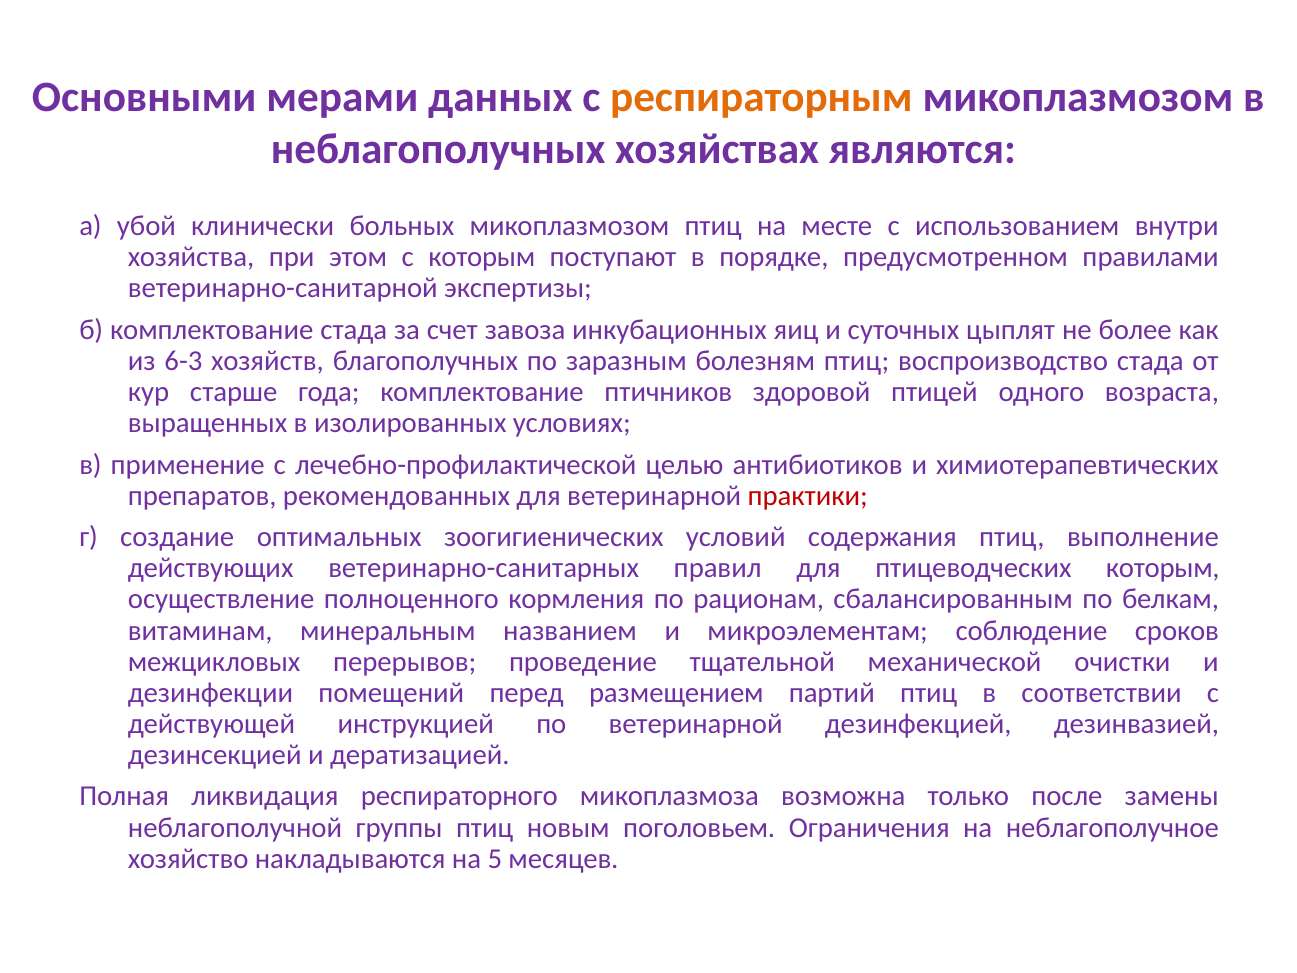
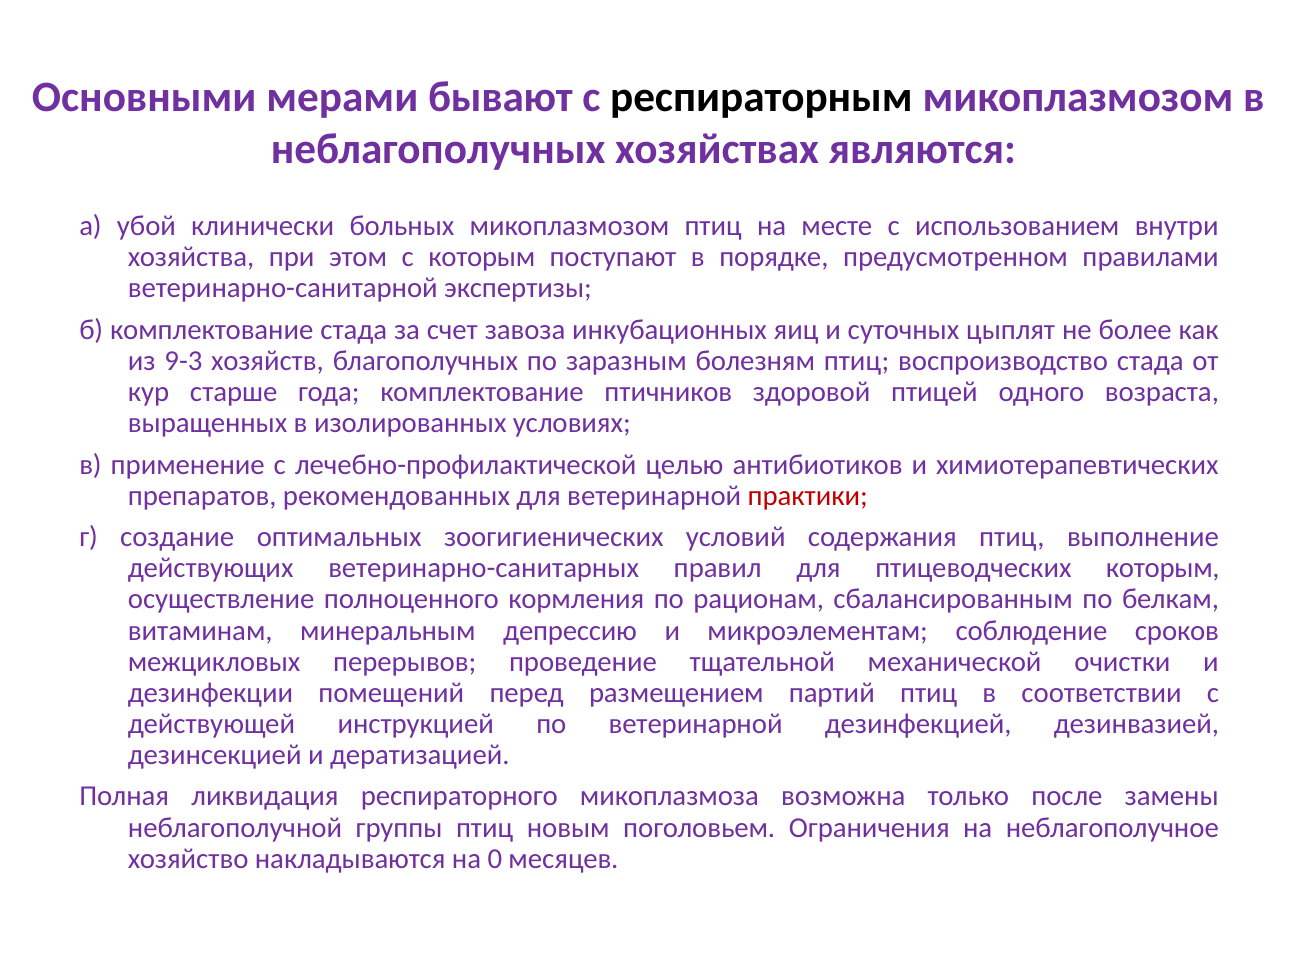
данных: данных -> бывают
респираторным colour: orange -> black
6-3: 6-3 -> 9-3
названием: названием -> депрессию
5: 5 -> 0
